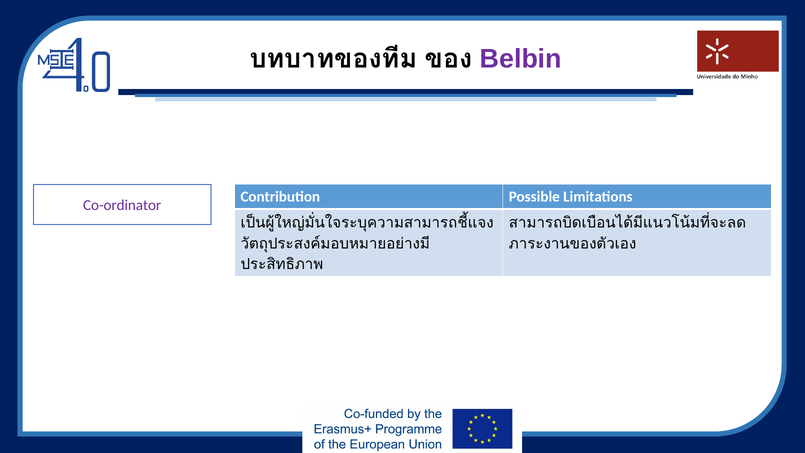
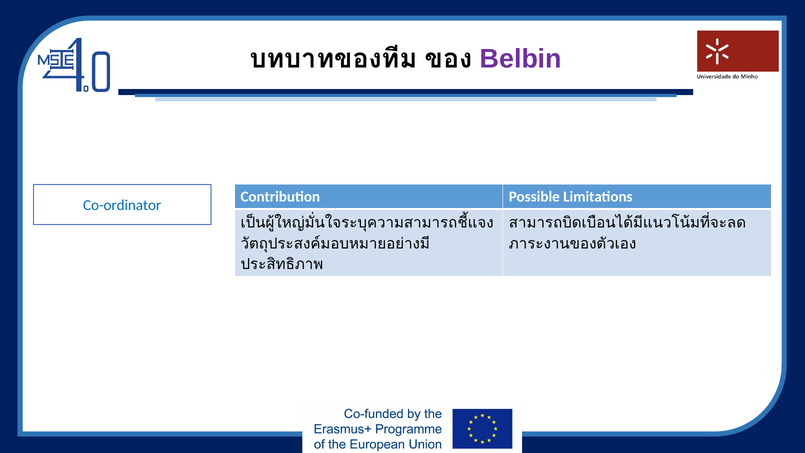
Co-ordinator colour: purple -> blue
